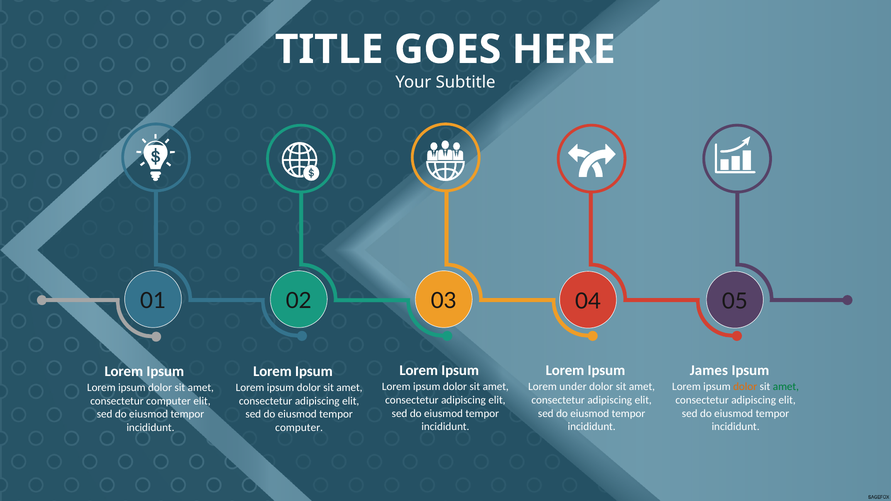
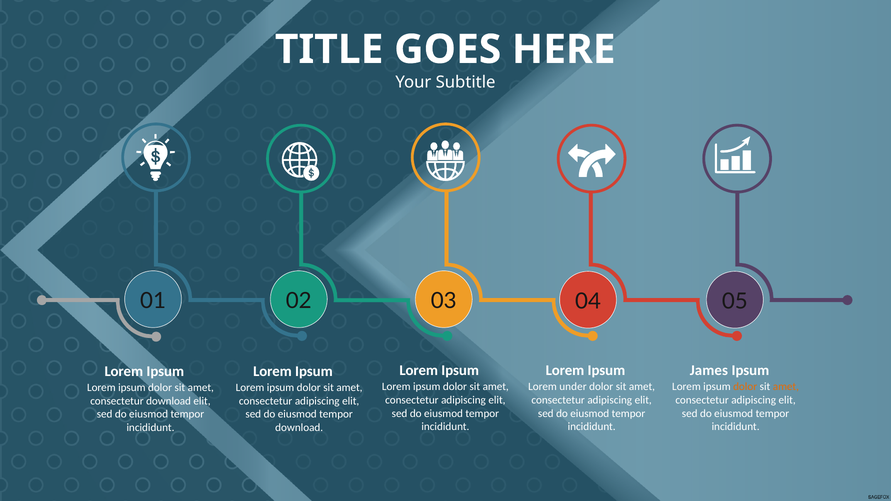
amet at (786, 387) colour: green -> orange
consectetur computer: computer -> download
computer at (299, 428): computer -> download
